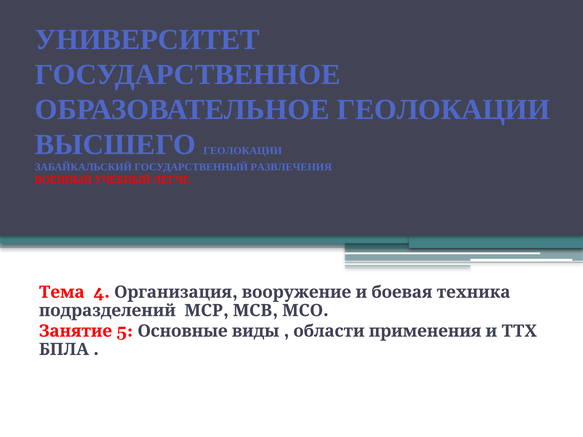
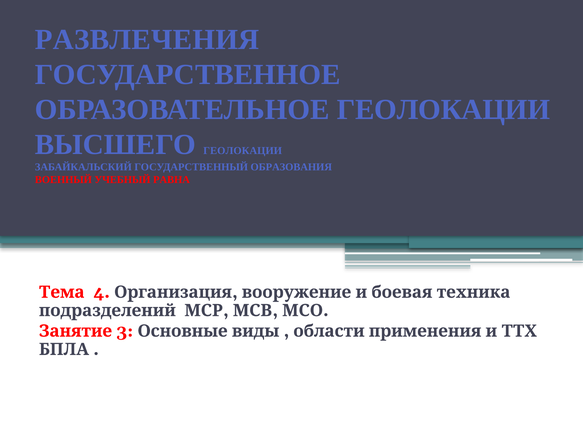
УНИВЕРСИТЕТ: УНИВЕРСИТЕТ -> РАЗВЛЕЧЕНИЯ
РАЗВЛЕЧЕНИЯ: РАЗВЛЕЧЕНИЯ -> ОБРАЗОВАНИЯ
ЛЕГЧЕ: ЛЕГЧЕ -> РАВНА
5: 5 -> 3
